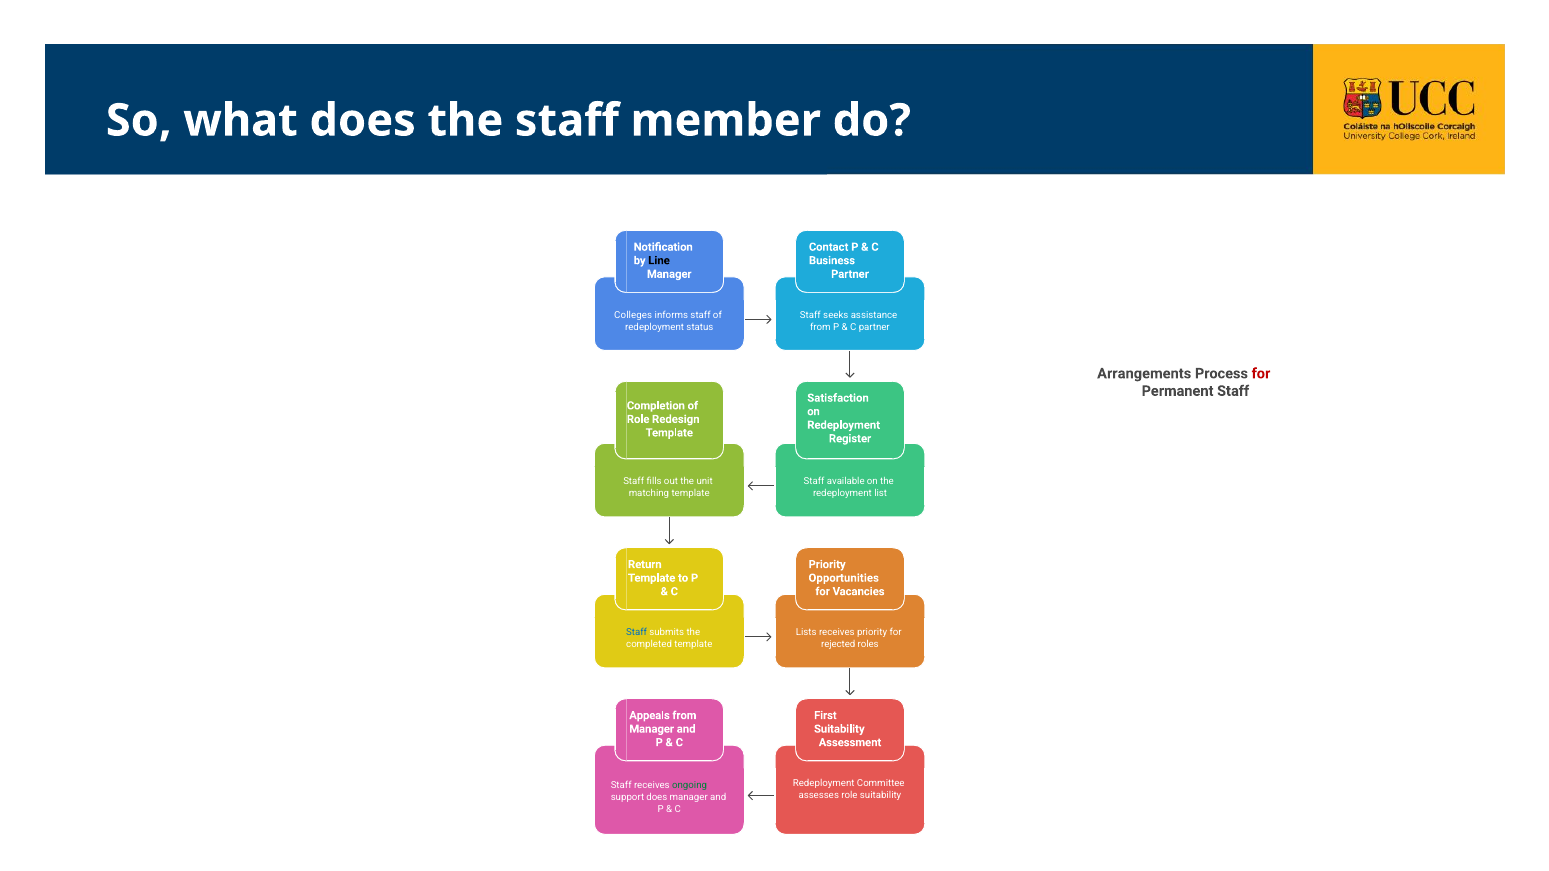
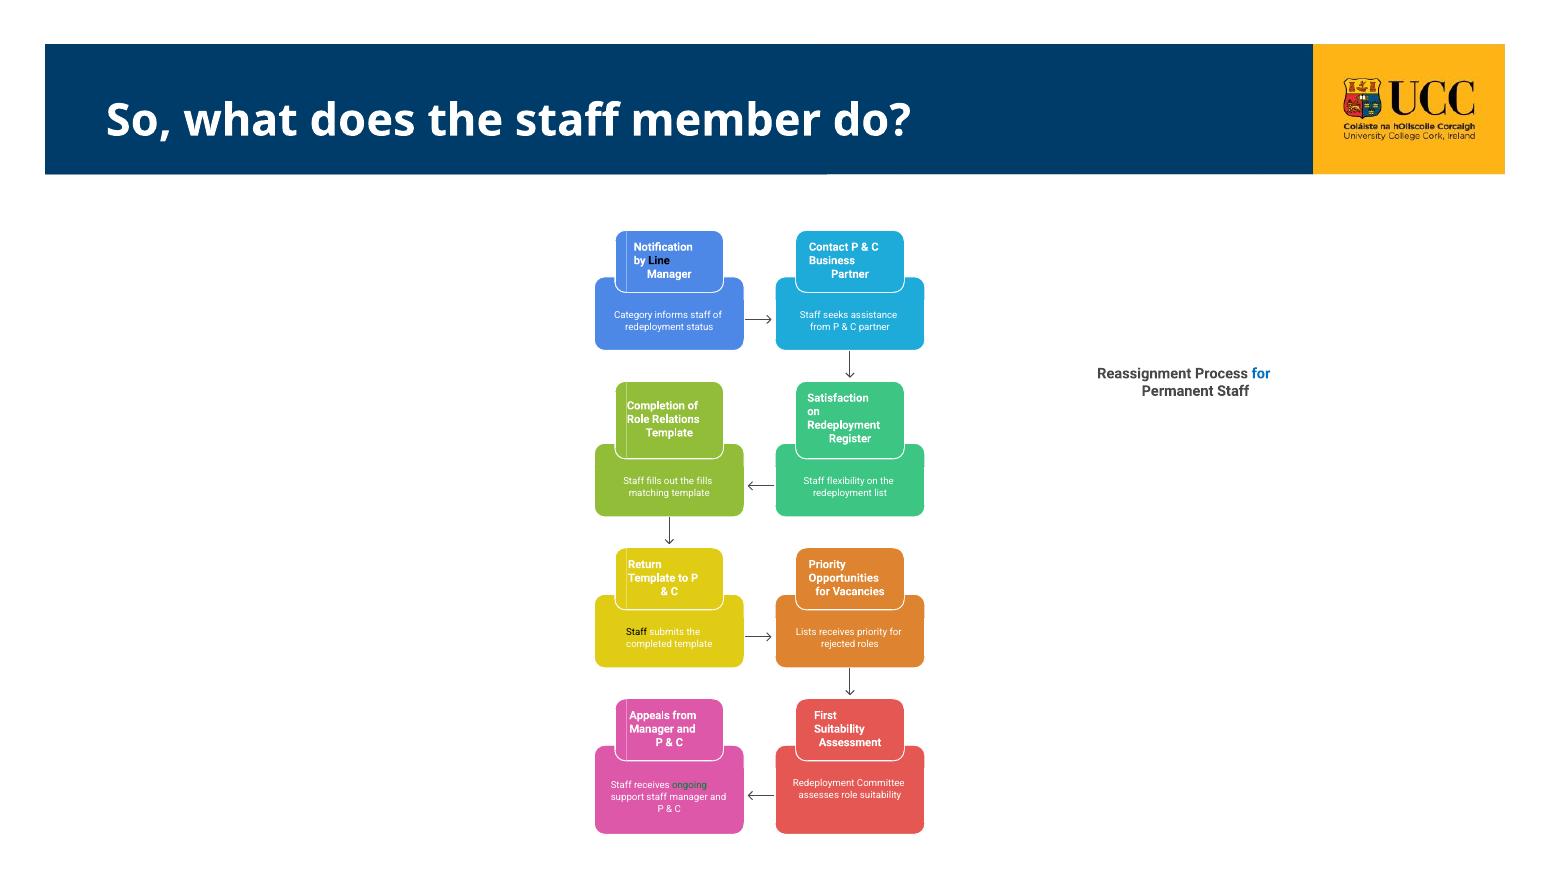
Colleges: Colleges -> Category
Arrangements: Arrangements -> Reassignment
for at (1261, 374) colour: red -> blue
Redesign: Redesign -> Relations
the unit: unit -> fills
available: available -> flexibility
Staff at (637, 633) colour: blue -> black
support does: does -> staff
